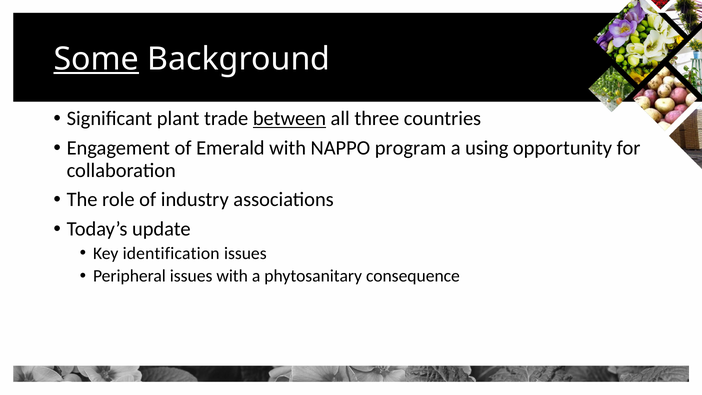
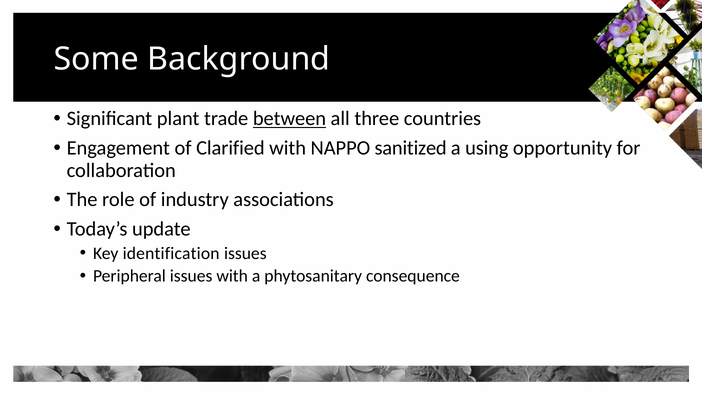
Some underline: present -> none
Emerald: Emerald -> Clarified
program: program -> sanitized
